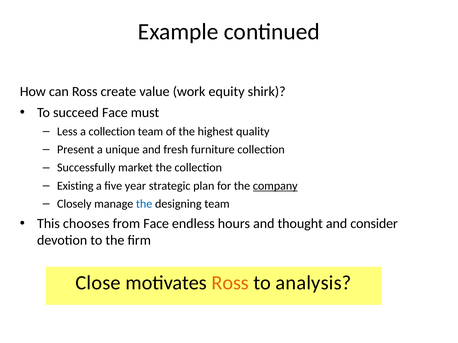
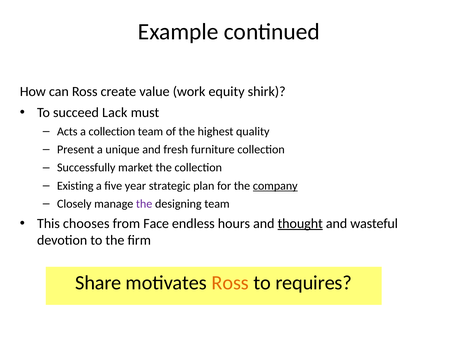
succeed Face: Face -> Lack
Less: Less -> Acts
the at (144, 204) colour: blue -> purple
thought underline: none -> present
consider: consider -> wasteful
Close: Close -> Share
analysis: analysis -> requires
